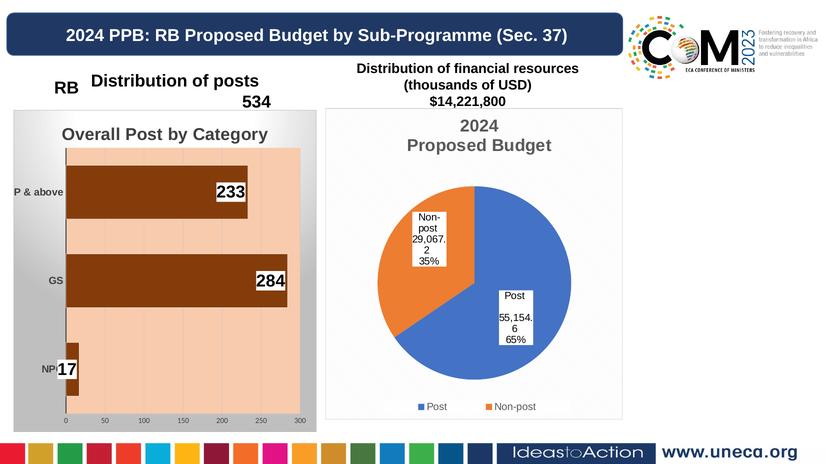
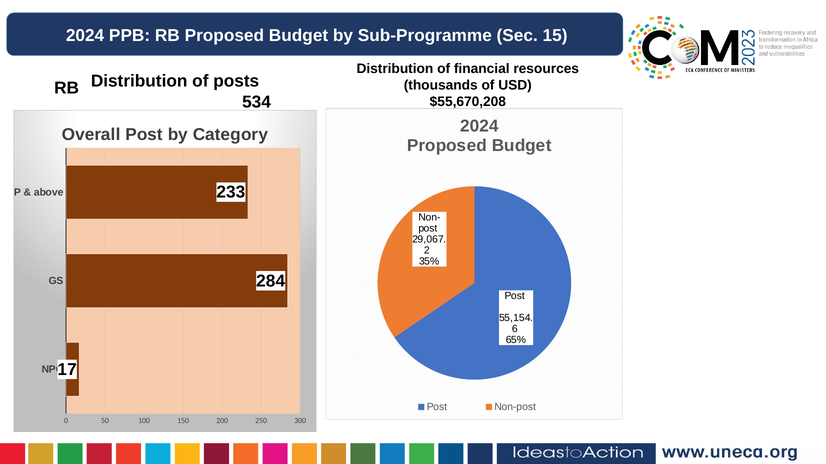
37: 37 -> 15
$14,221,800: $14,221,800 -> $55,670,208
